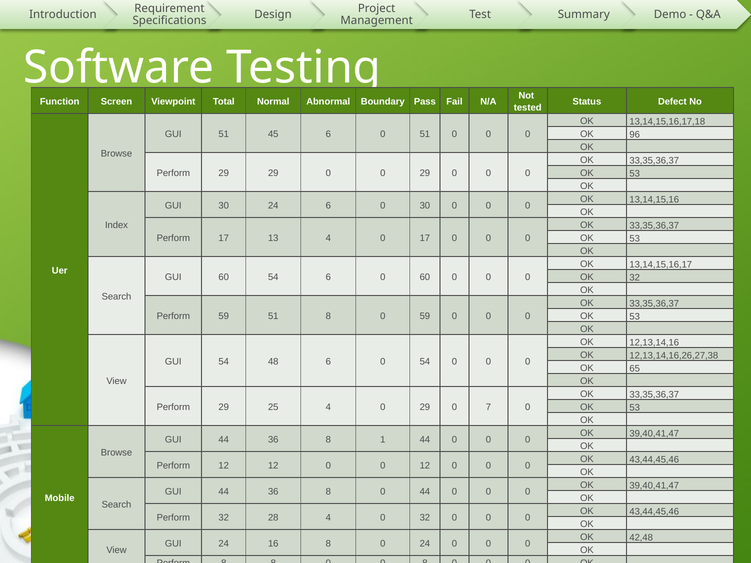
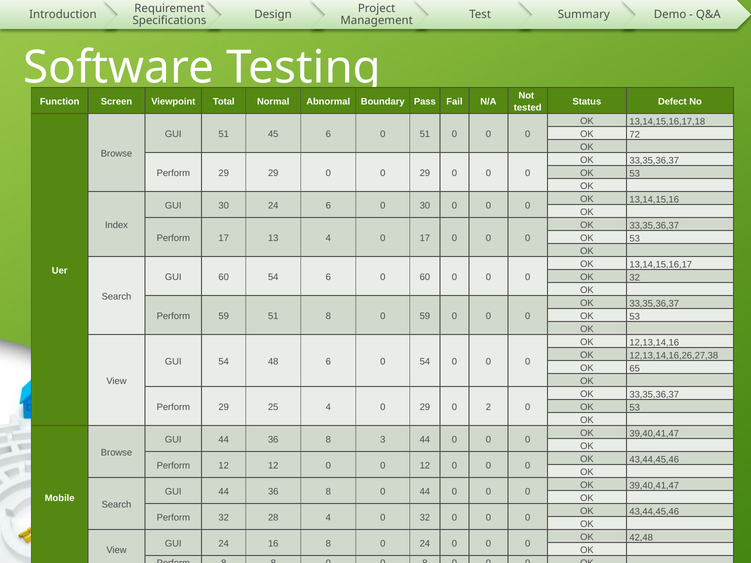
96: 96 -> 72
7: 7 -> 2
1: 1 -> 3
